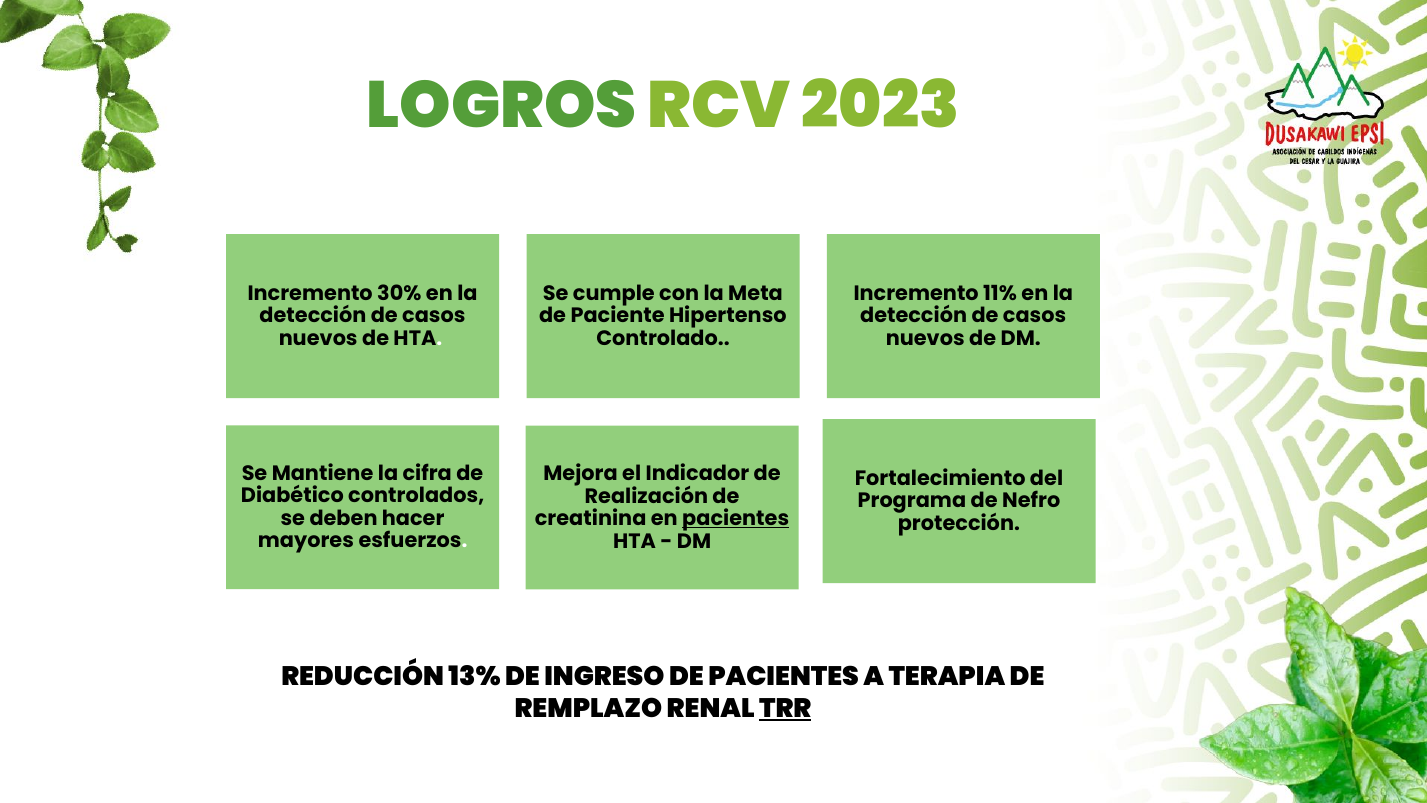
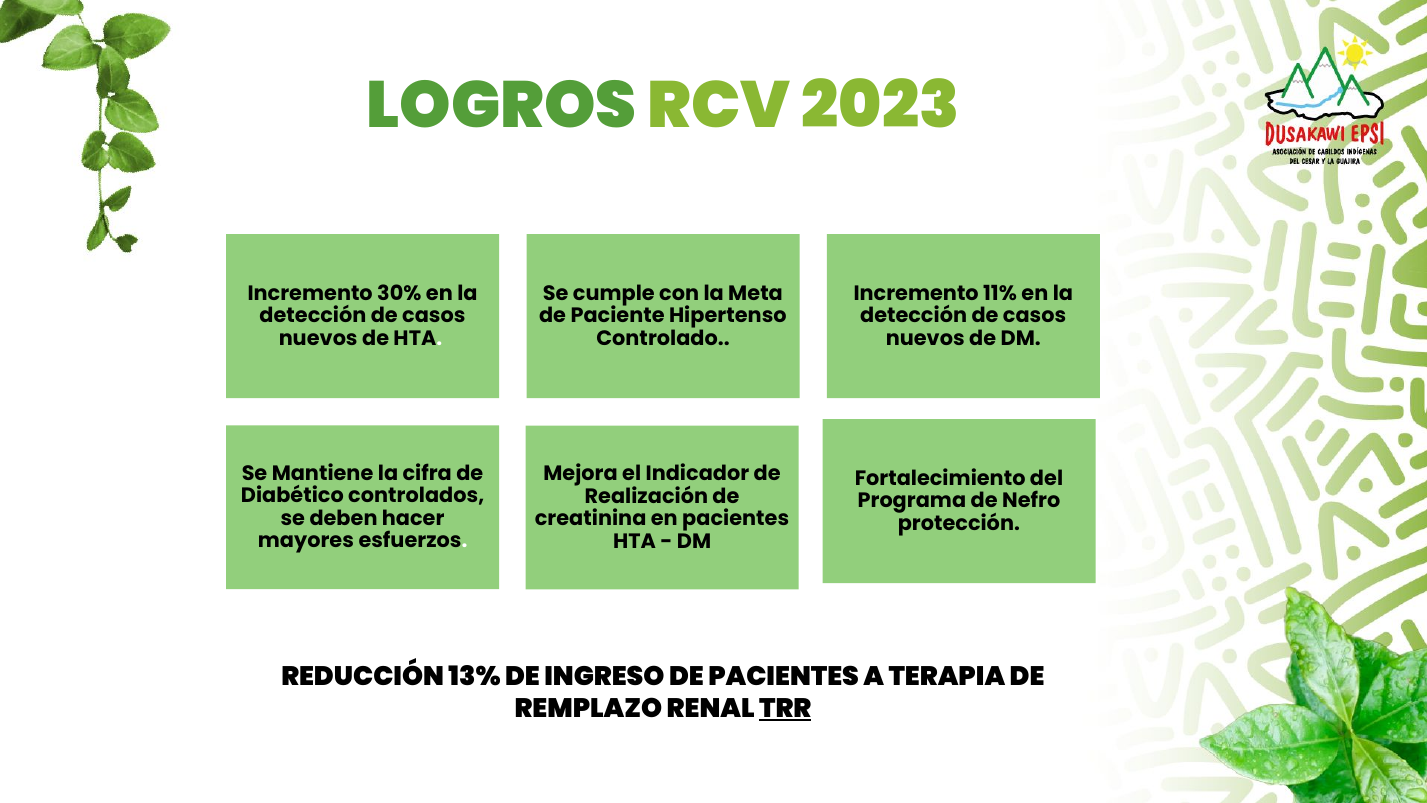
pacientes at (736, 519) underline: present -> none
